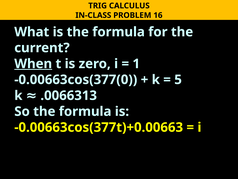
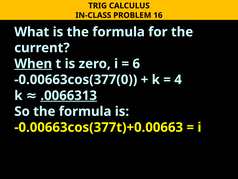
1: 1 -> 6
5: 5 -> 4
.0066313 underline: none -> present
